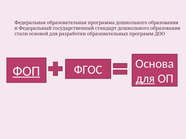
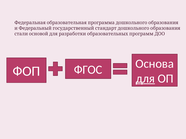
ФОП underline: present -> none
